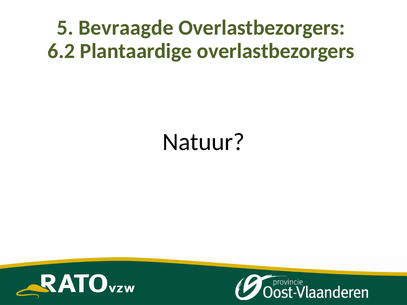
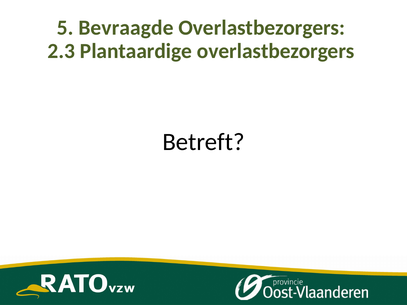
6.2: 6.2 -> 2.3
Natuur: Natuur -> Betreft
